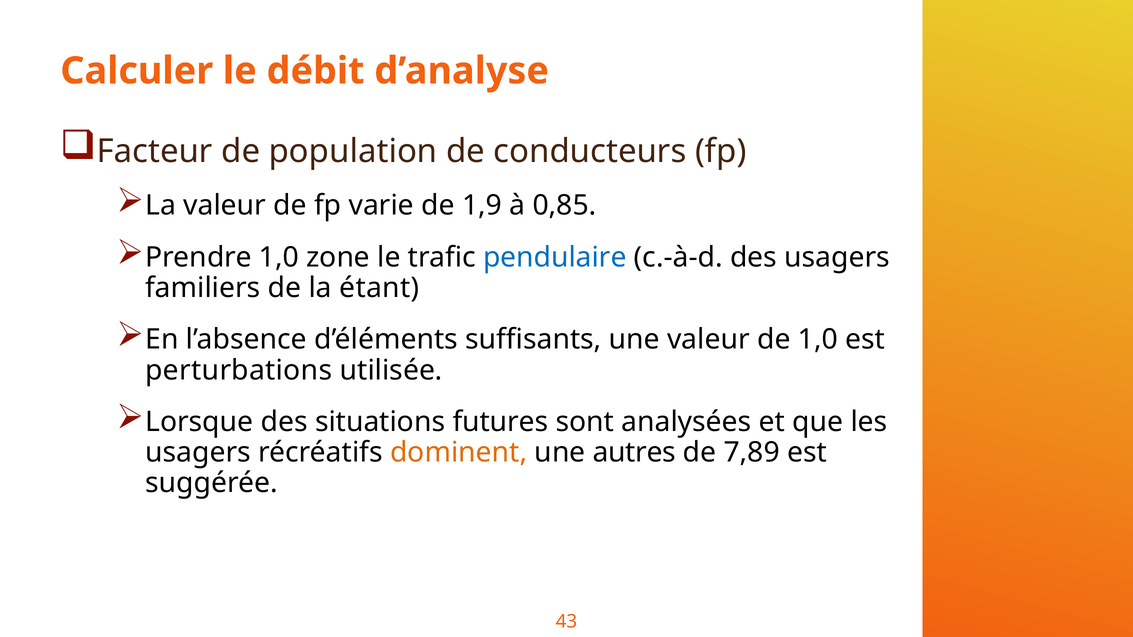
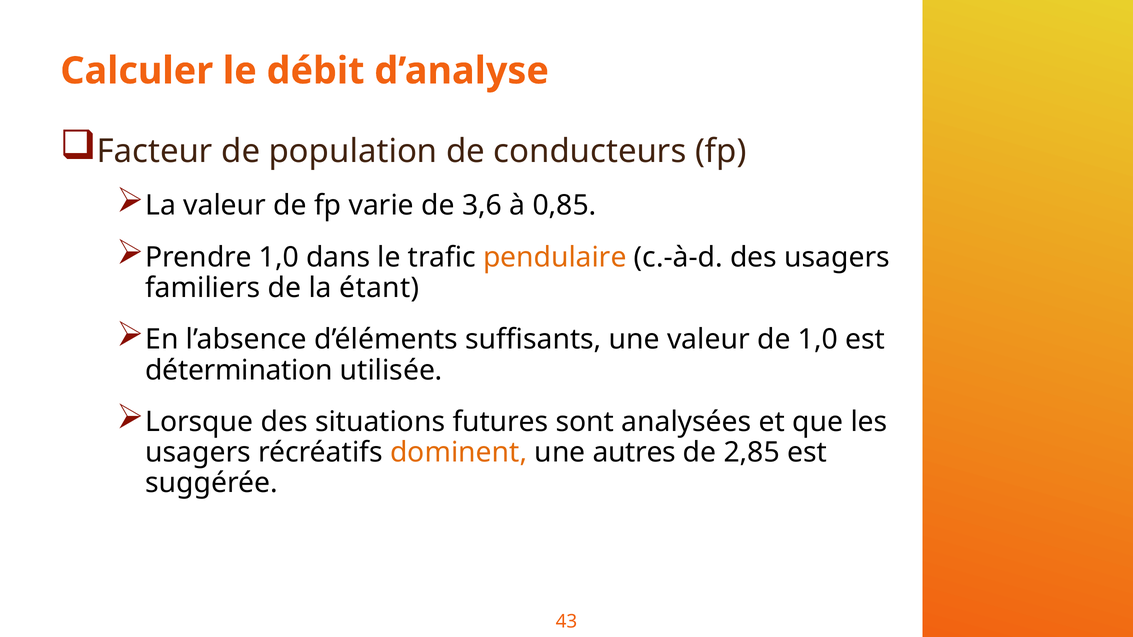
1,9: 1,9 -> 3,6
zone: zone -> dans
pendulaire colour: blue -> orange
perturbations: perturbations -> détermination
7,89: 7,89 -> 2,85
